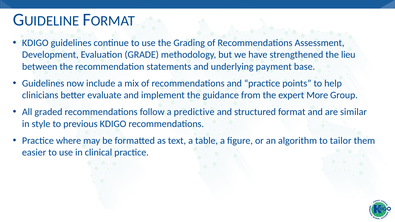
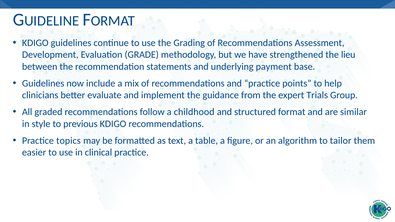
More: More -> Trials
predictive: predictive -> childhood
where: where -> topics
